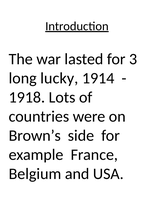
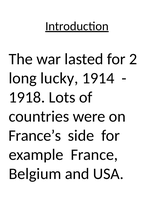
3: 3 -> 2
Brown’s: Brown’s -> France’s
